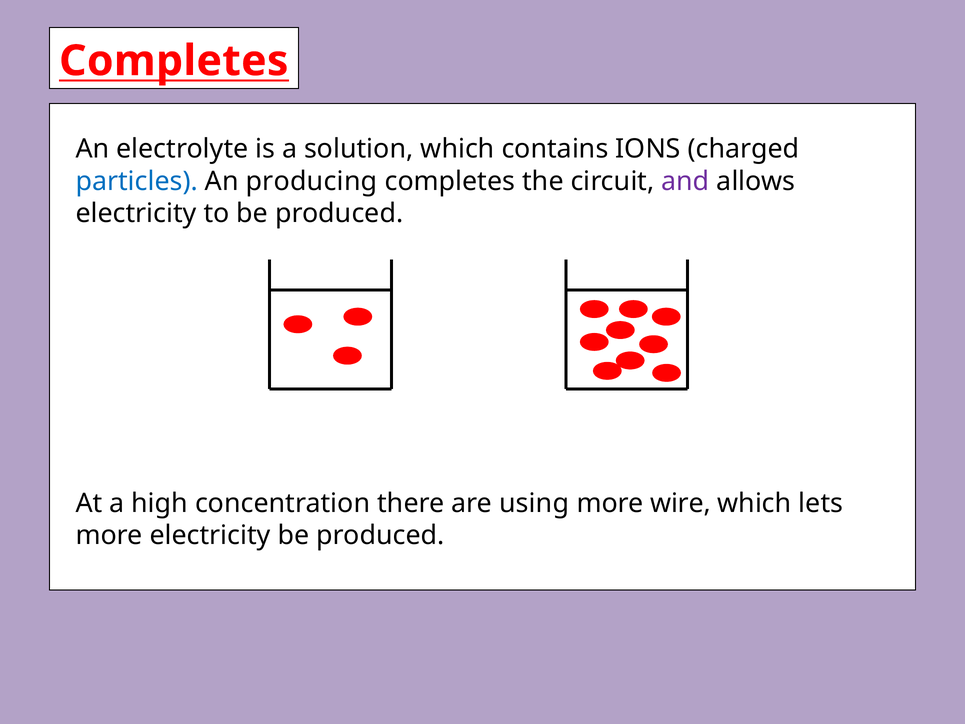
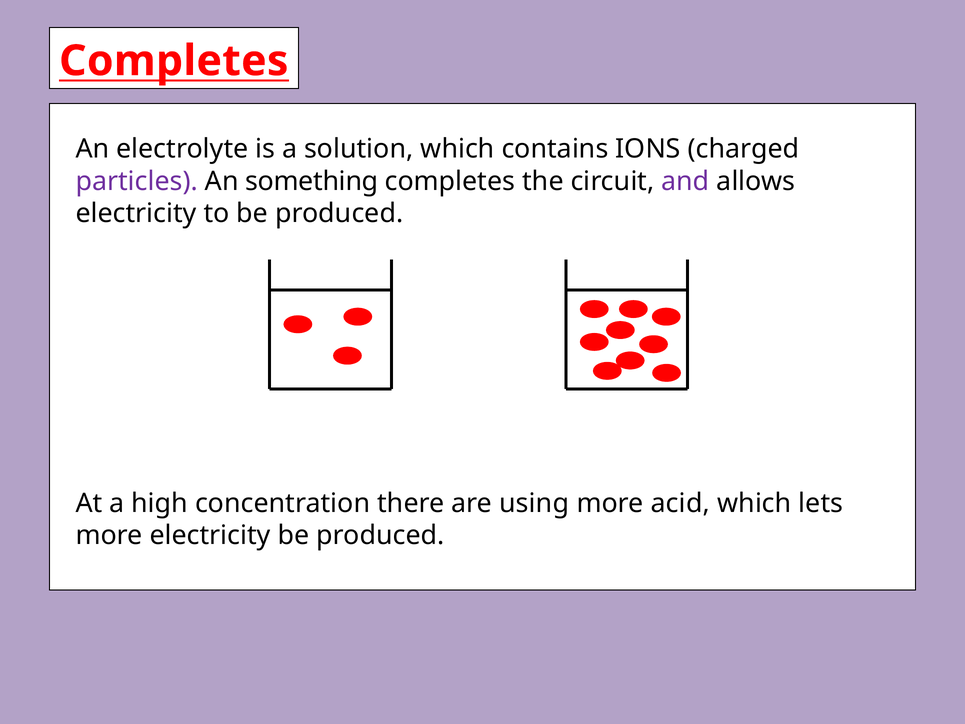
particles colour: blue -> purple
producing: producing -> something
wire: wire -> acid
